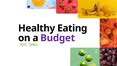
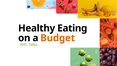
Budget colour: purple -> orange
